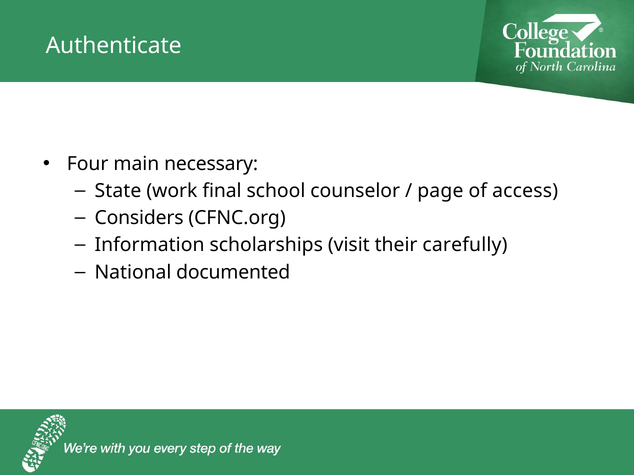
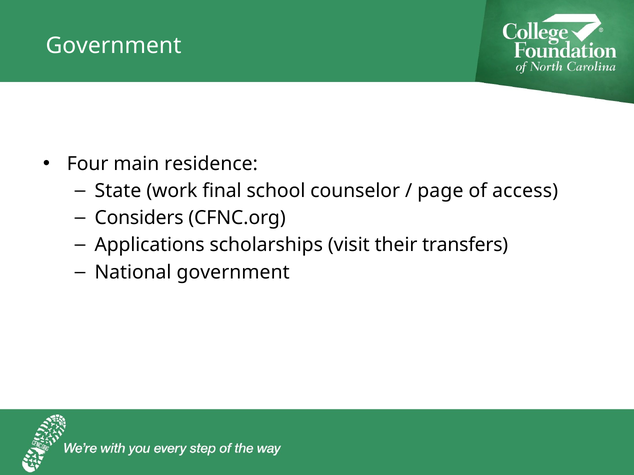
Authenticate at (114, 46): Authenticate -> Government
necessary: necessary -> residence
Information: Information -> Applications
carefully: carefully -> transfers
National documented: documented -> government
